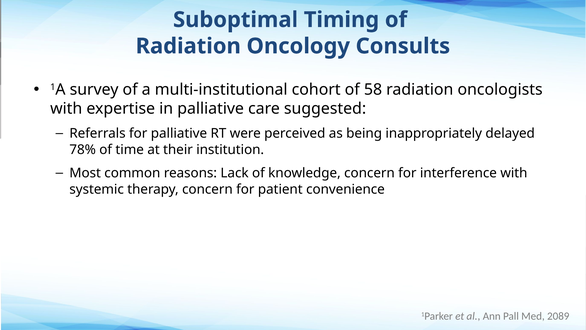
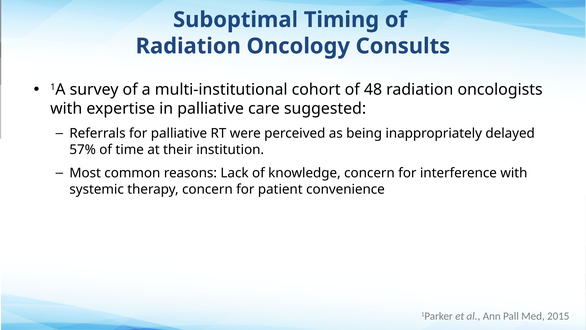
58: 58 -> 48
78%: 78% -> 57%
2089: 2089 -> 2015
